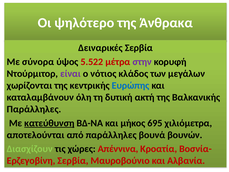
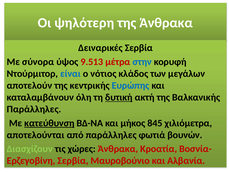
ψηλότερο: ψηλότερο -> ψηλότερη
5.522: 5.522 -> 9.513
στην colour: purple -> blue
είναι colour: purple -> blue
χωρίζονται: χωρίζονται -> αποτελούν
δυτική underline: none -> present
695: 695 -> 845
βουνά: βουνά -> φωτιά
χώρες Απέννινα: Απέννινα -> Άνθρακα
